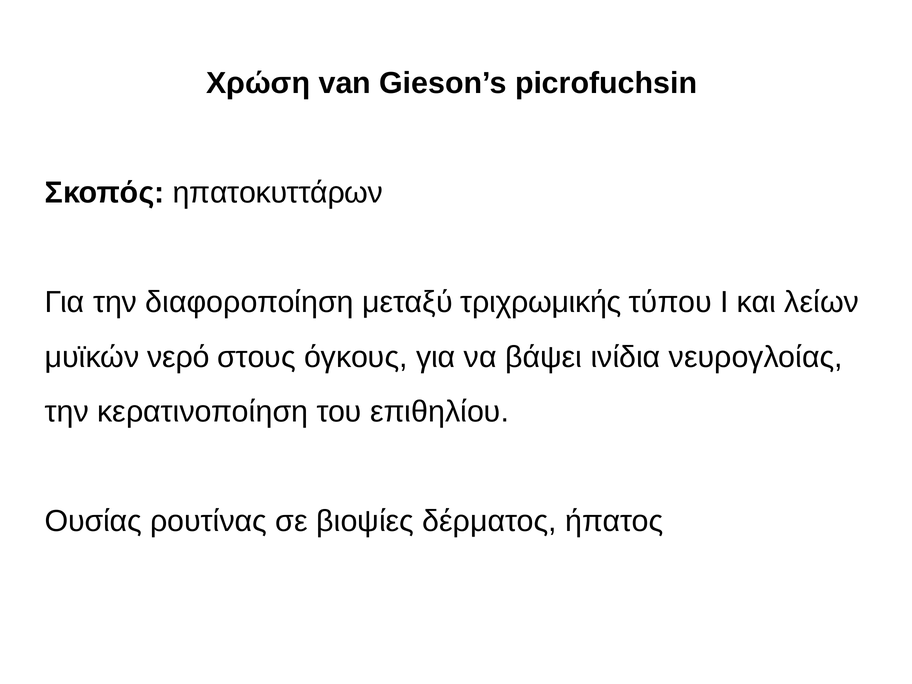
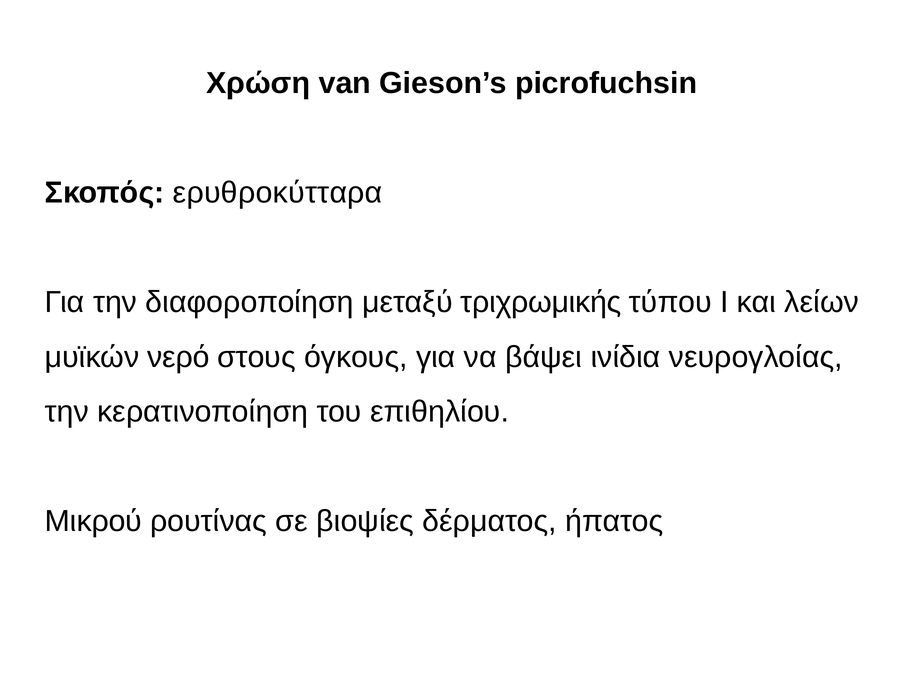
ηπατοκυττάρων: ηπατοκυττάρων -> ερυθροκύτταρα
Ουσίας: Ουσίας -> Μικρού
